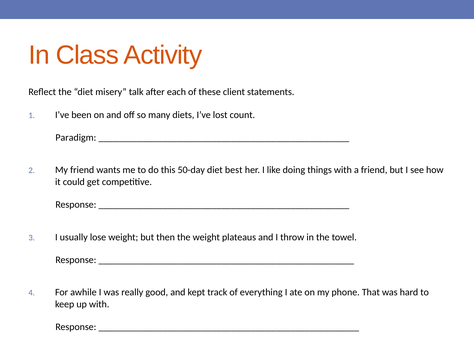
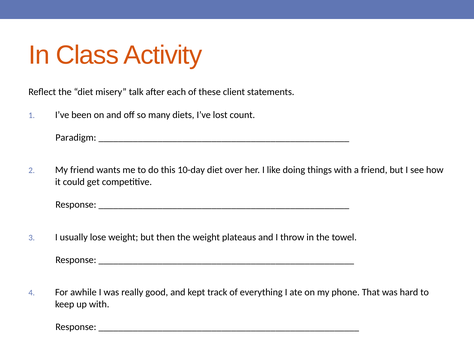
50-day: 50-day -> 10-day
best: best -> over
